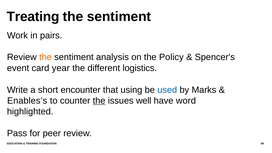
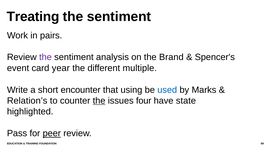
the at (45, 57) colour: orange -> purple
Policy: Policy -> Brand
logistics: logistics -> multiple
Enables’s: Enables’s -> Relation’s
well: well -> four
word: word -> state
peer underline: none -> present
